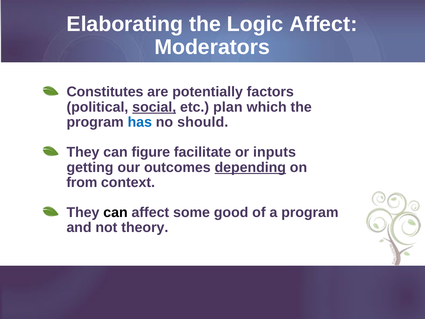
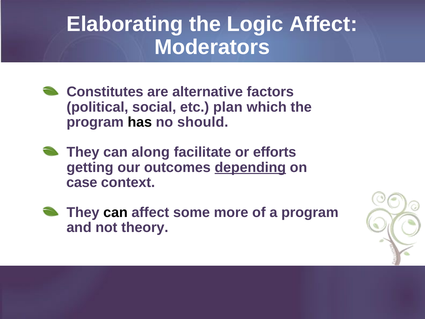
potentially: potentially -> alternative
social underline: present -> none
has colour: blue -> black
figure: figure -> along
inputs: inputs -> efforts
from: from -> case
good: good -> more
